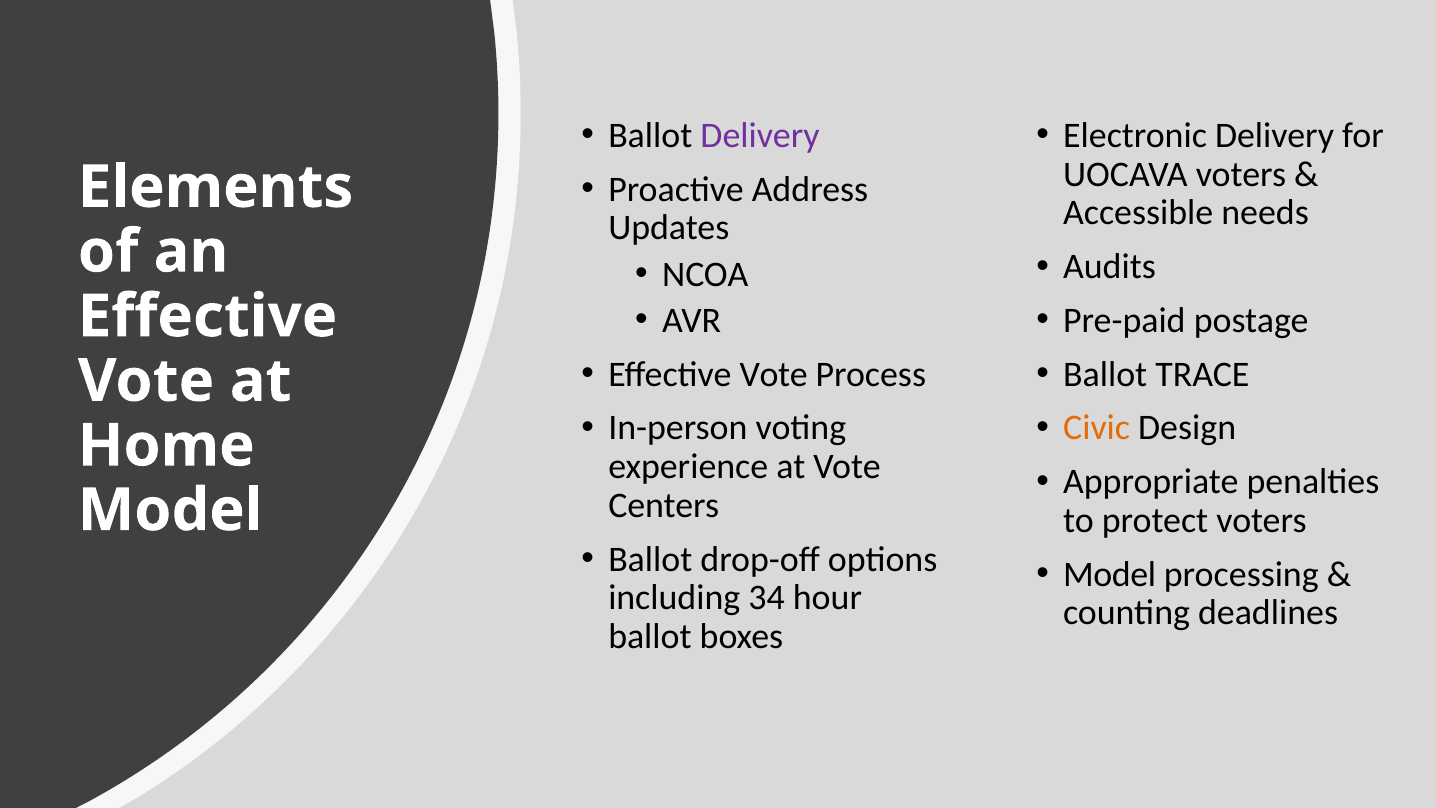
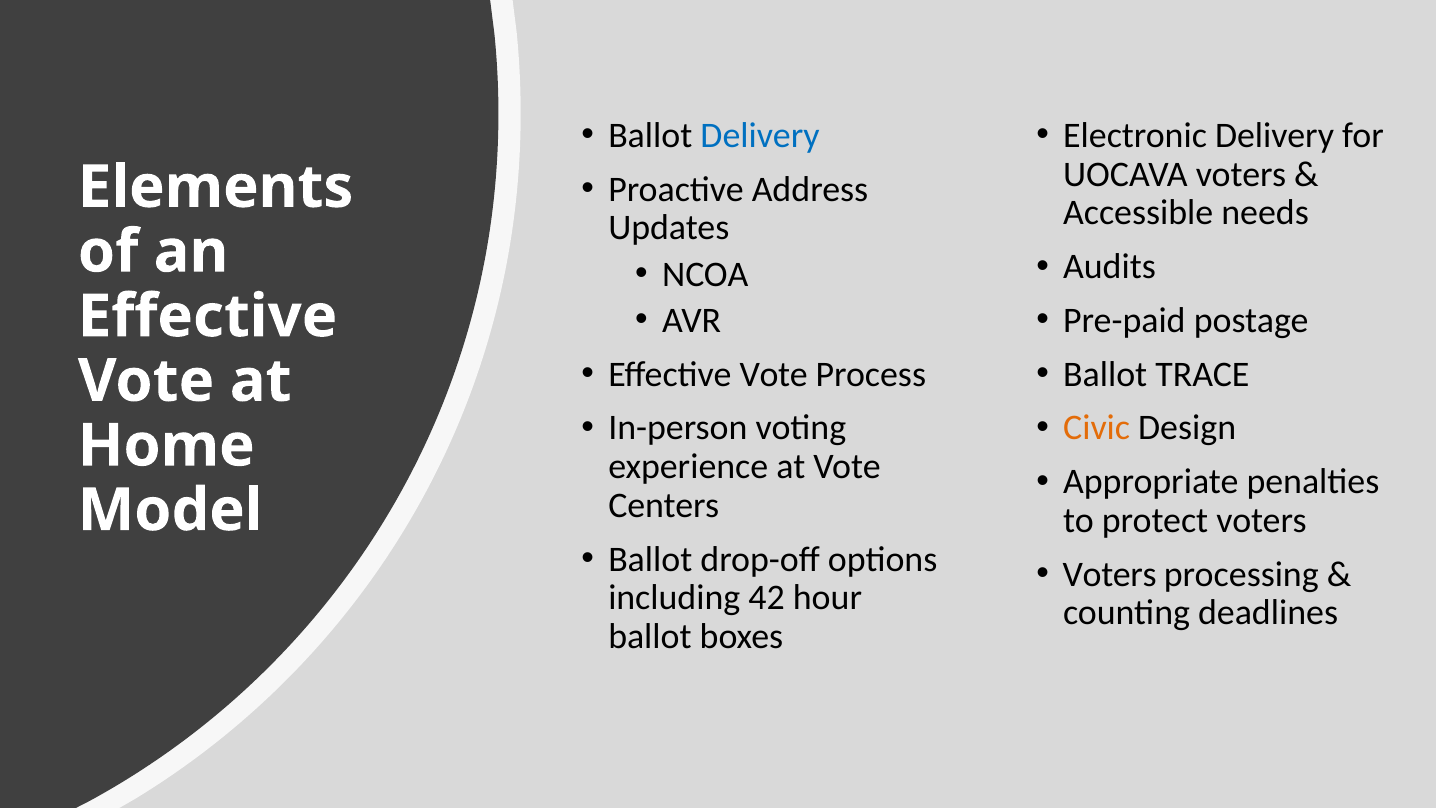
Delivery at (760, 135) colour: purple -> blue
Model at (1110, 574): Model -> Voters
34: 34 -> 42
